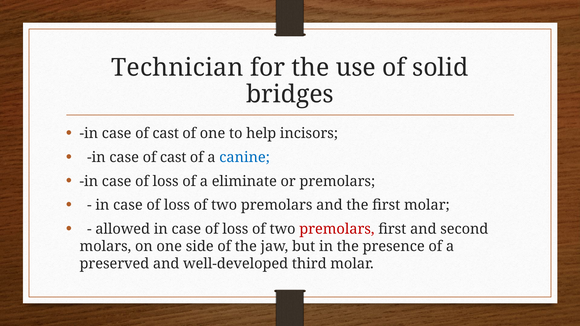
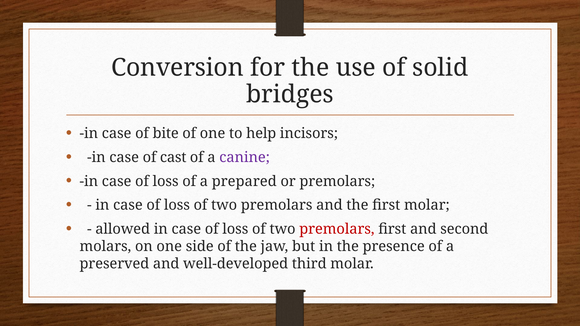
Technician: Technician -> Conversion
cast at (166, 134): cast -> bite
canine colour: blue -> purple
eliminate: eliminate -> prepared
